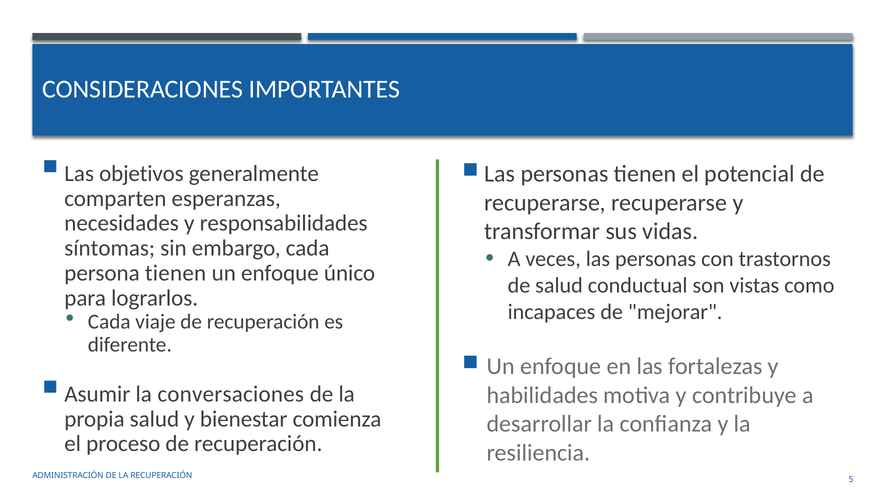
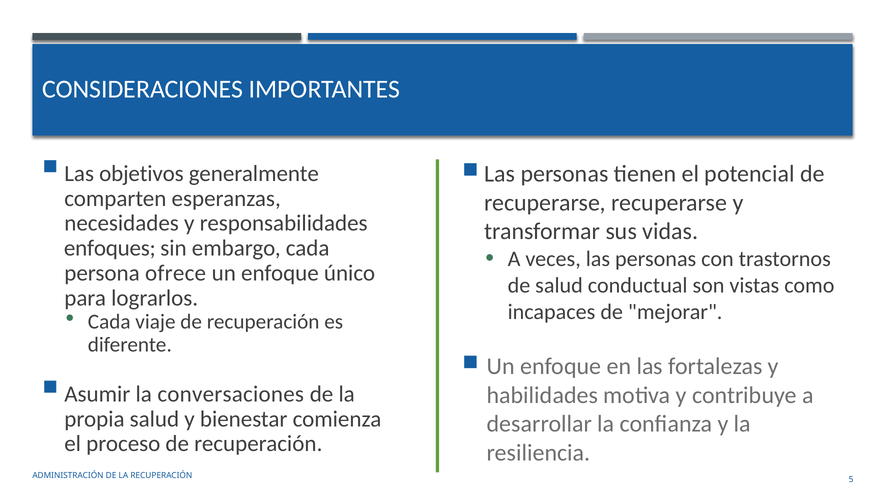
síntomas: síntomas -> enfoques
persona tienen: tienen -> ofrece
